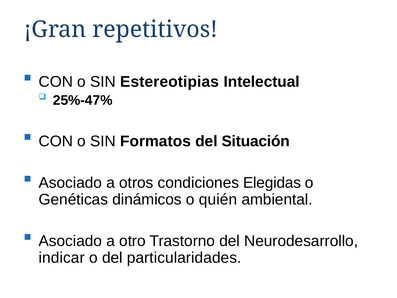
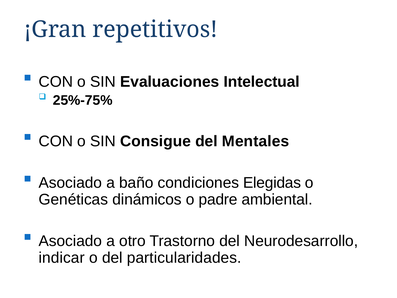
Estereotipias: Estereotipias -> Evaluaciones
25%-47%: 25%-47% -> 25%-75%
Formatos: Formatos -> Consigue
Situación: Situación -> Mentales
otros: otros -> baño
quién: quién -> padre
